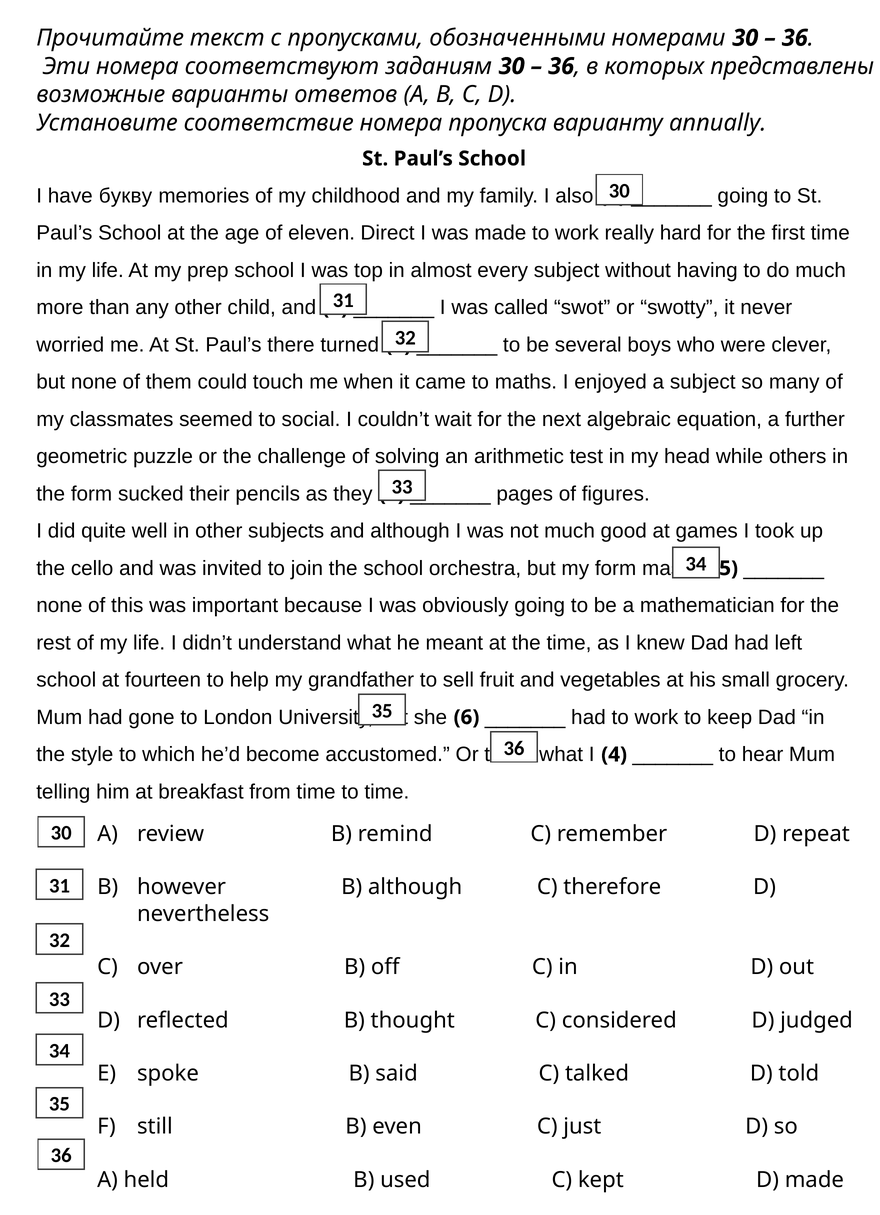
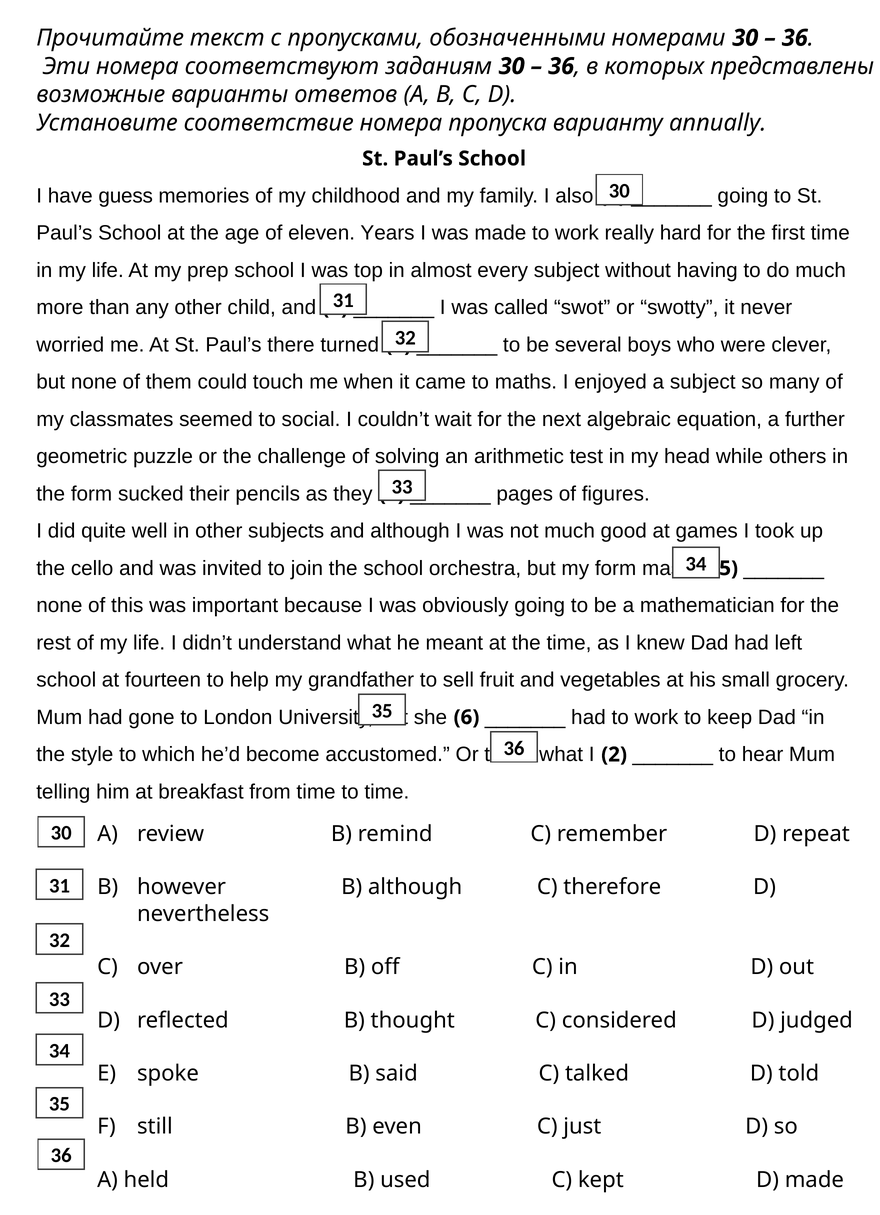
букву: букву -> guess
Direct: Direct -> Years
I 4: 4 -> 2
